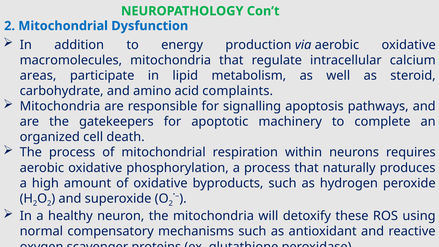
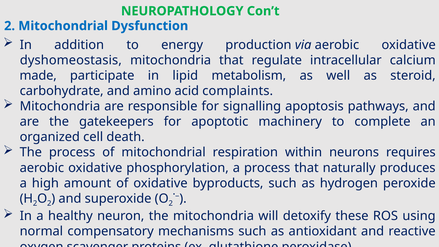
macromolecules: macromolecules -> dyshomeostasis
areas: areas -> made
